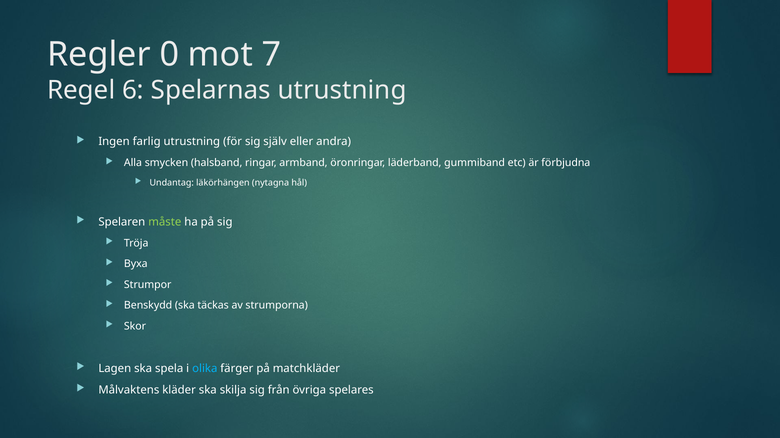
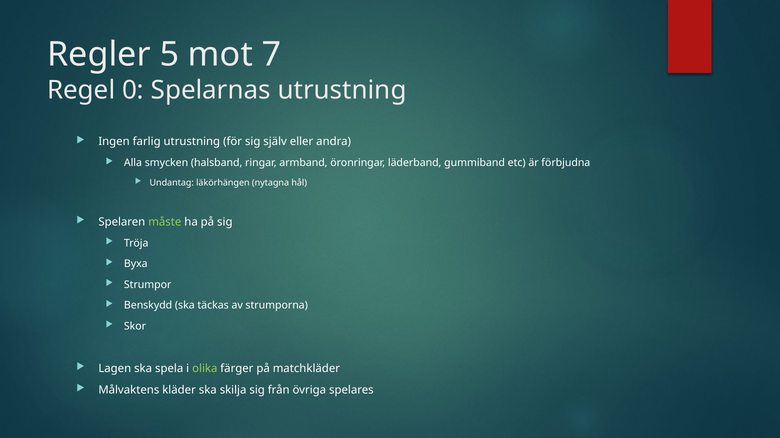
0: 0 -> 5
6: 6 -> 0
olika colour: light blue -> light green
